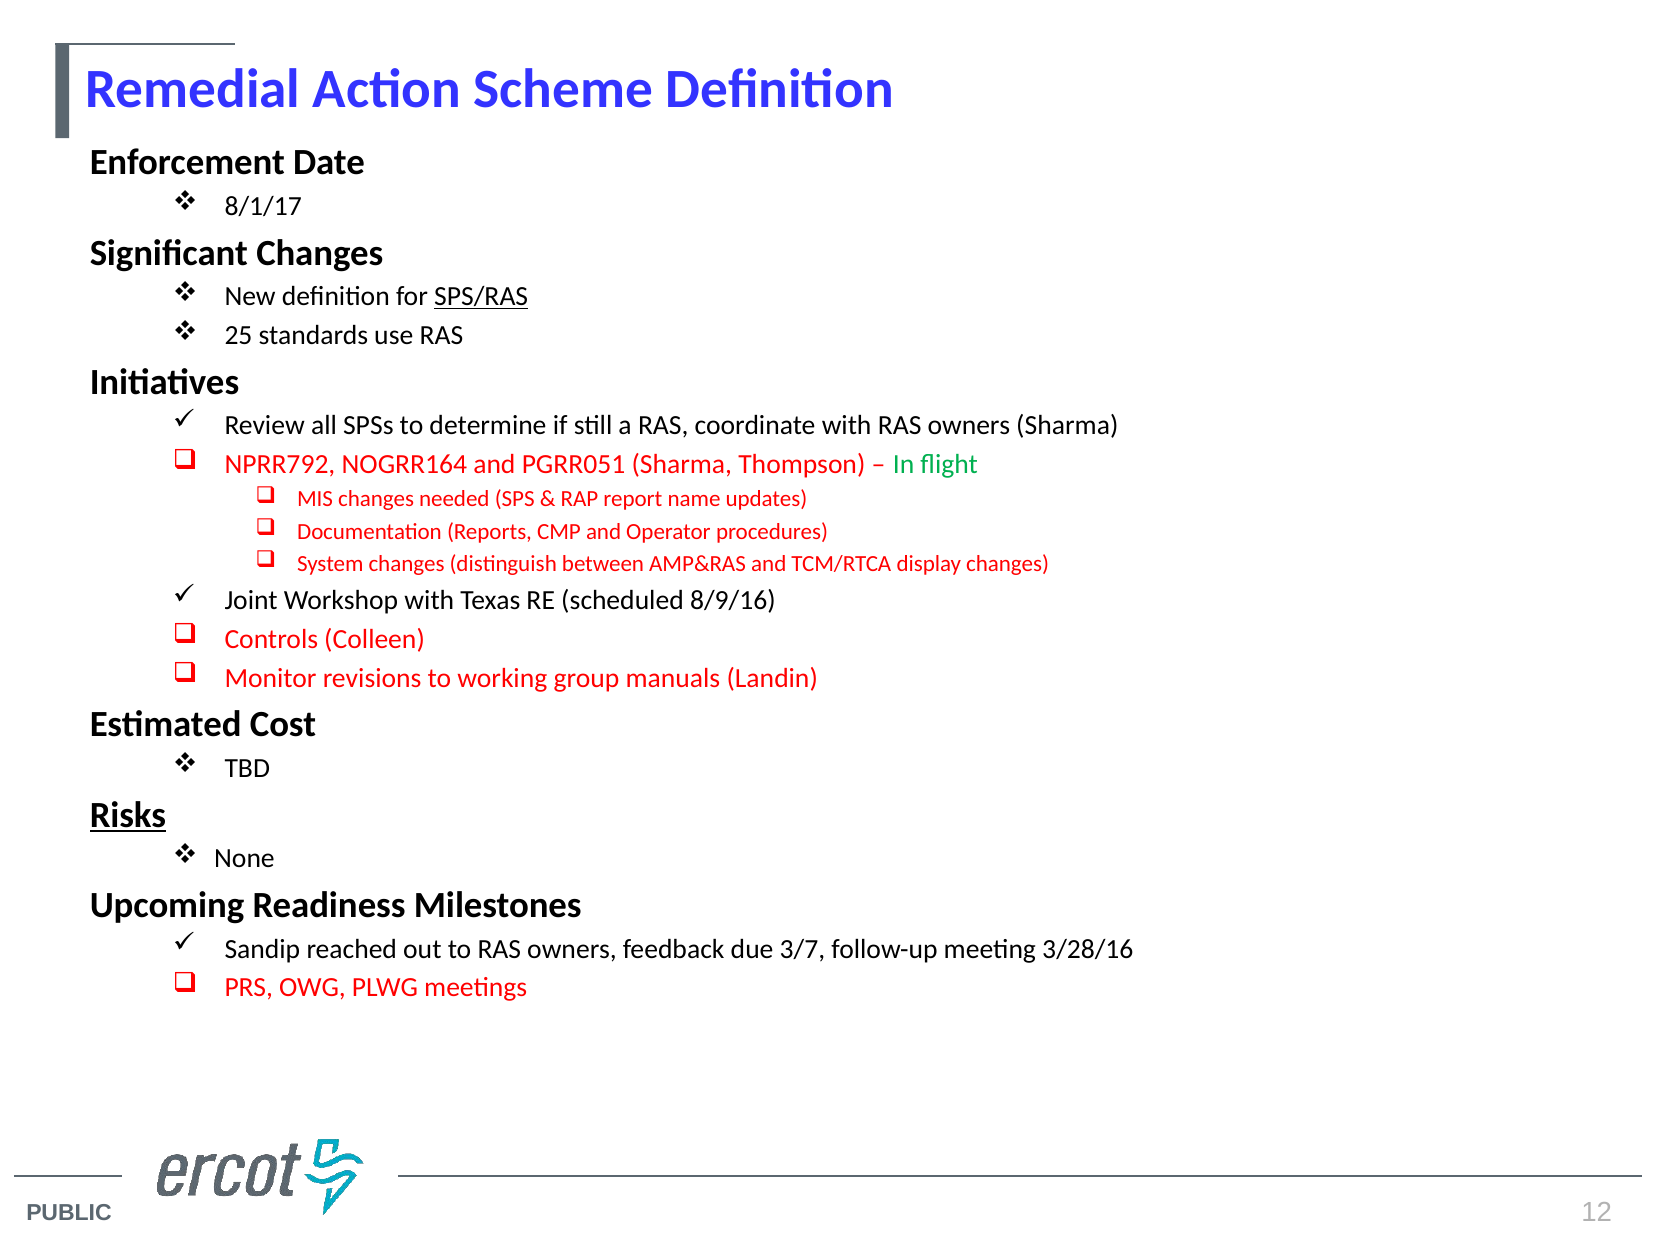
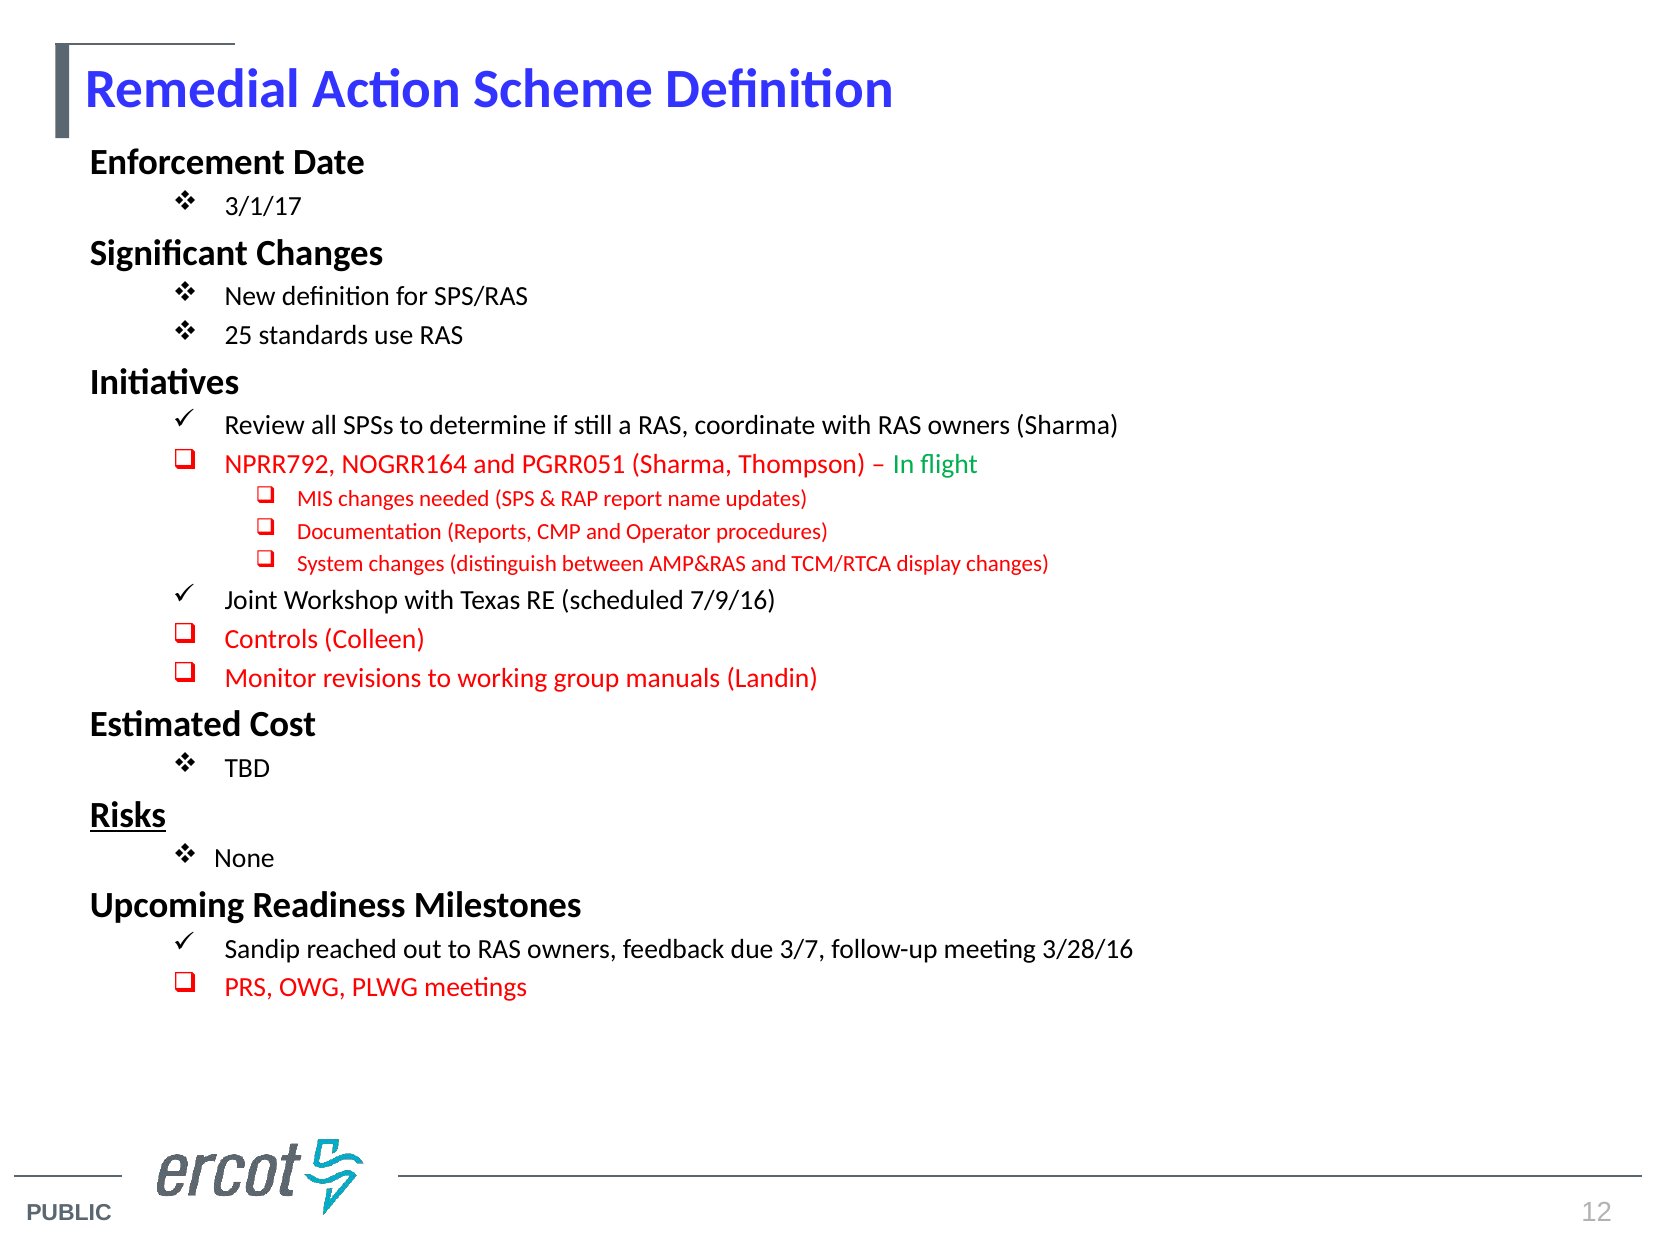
8/1/17: 8/1/17 -> 3/1/17
SPS/RAS underline: present -> none
8/9/16: 8/9/16 -> 7/9/16
